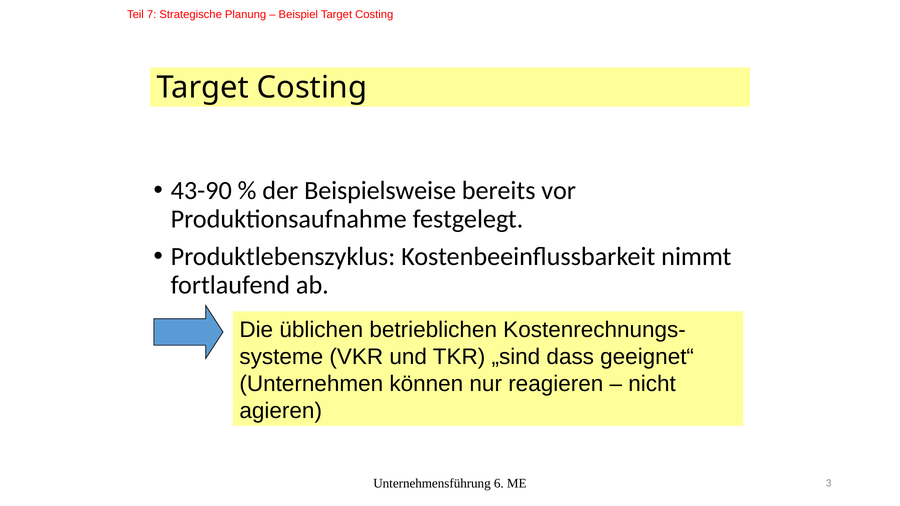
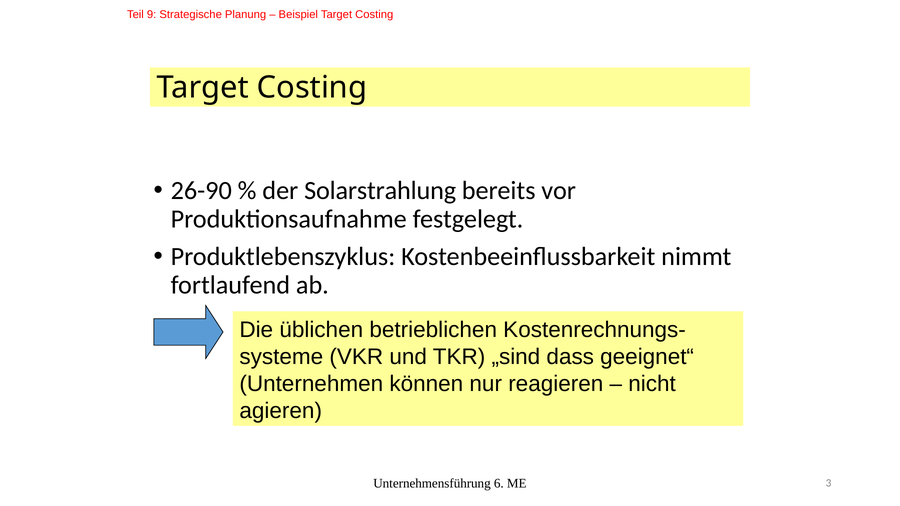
7: 7 -> 9
43-90: 43-90 -> 26-90
Beispielsweise: Beispielsweise -> Solarstrahlung
